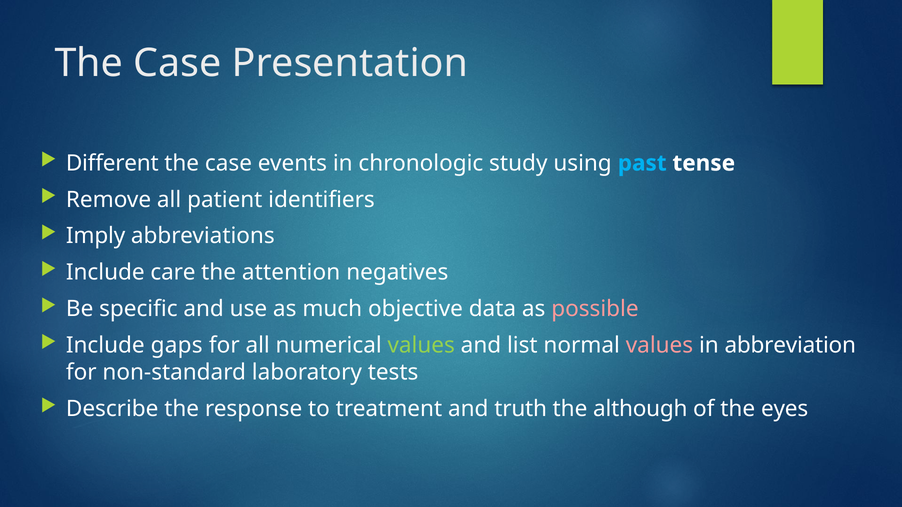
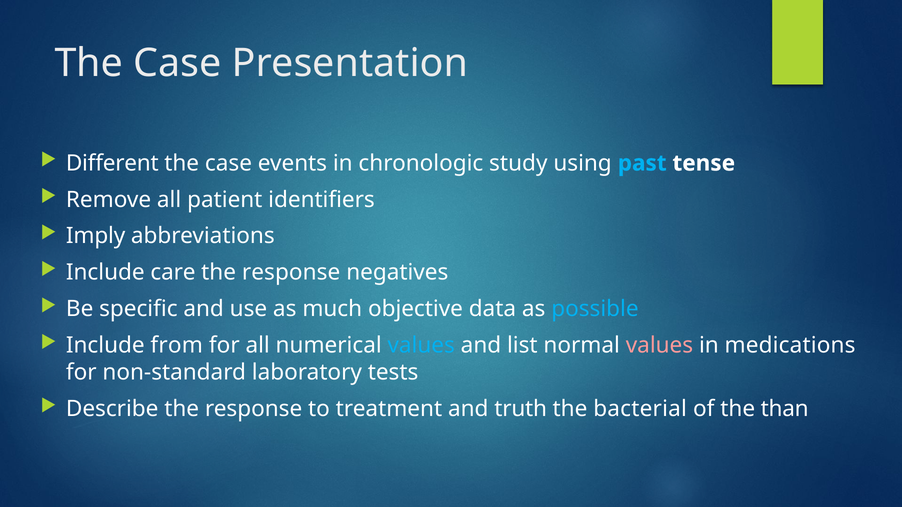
attention at (291, 273): attention -> response
possible colour: pink -> light blue
gaps: gaps -> from
values at (421, 346) colour: light green -> light blue
abbreviation: abbreviation -> medications
although: although -> bacterial
eyes: eyes -> than
